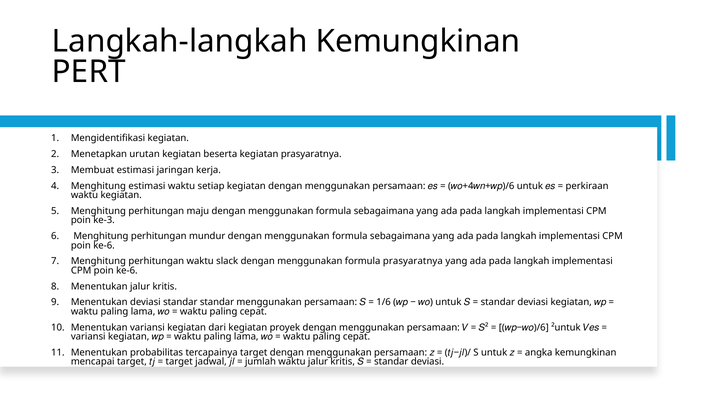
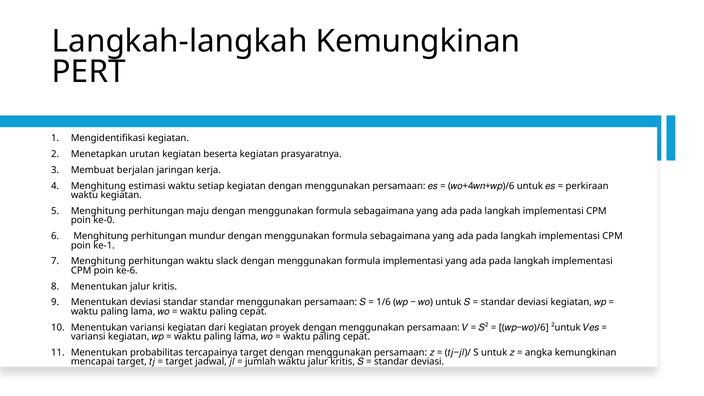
Membuat estimasi: estimasi -> berjalan
ke-3: ke-3 -> ke-0
ke-6 at (104, 245): ke-6 -> ke-1
formula prasyaratnya: prasyaratnya -> implementasi
